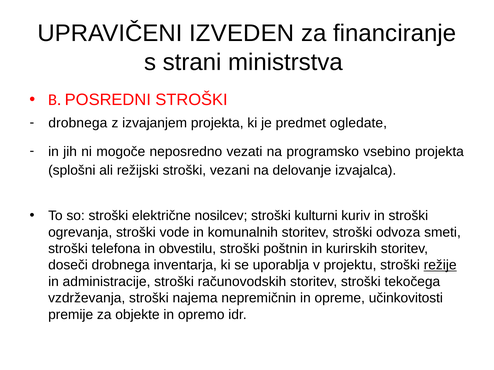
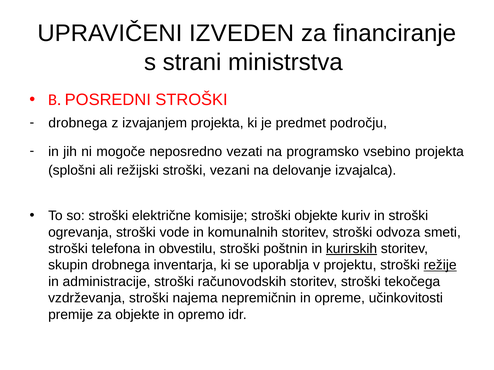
ogledate: ogledate -> področju
nosilcev: nosilcev -> komisije
stroški kulturni: kulturni -> objekte
kurirskih underline: none -> present
doseči: doseči -> skupin
